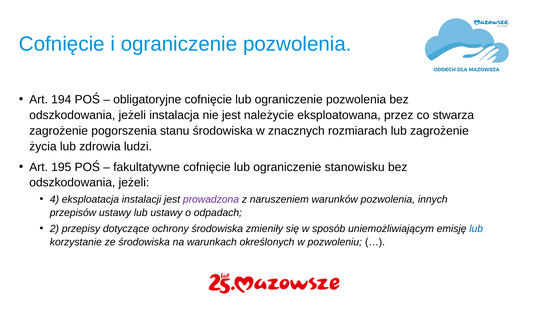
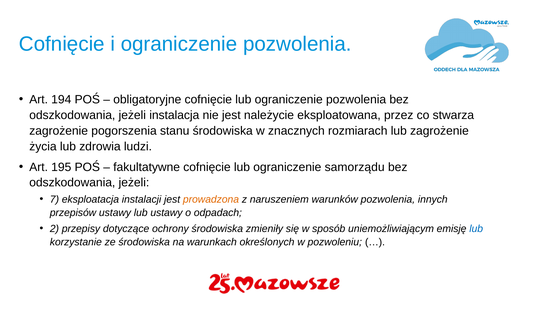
stanowisku: stanowisku -> samorządu
4: 4 -> 7
prowadzona colour: purple -> orange
